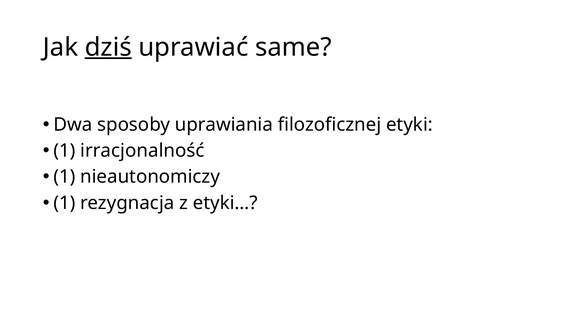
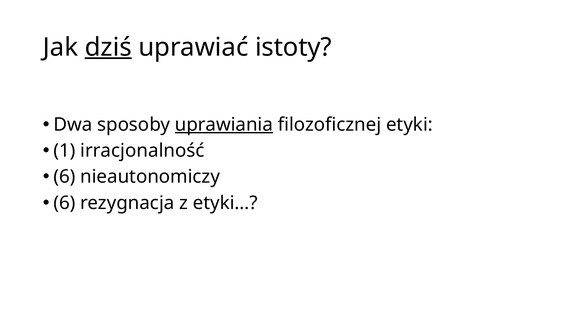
same: same -> istoty
uprawiania underline: none -> present
1 at (64, 177): 1 -> 6
1 at (64, 203): 1 -> 6
